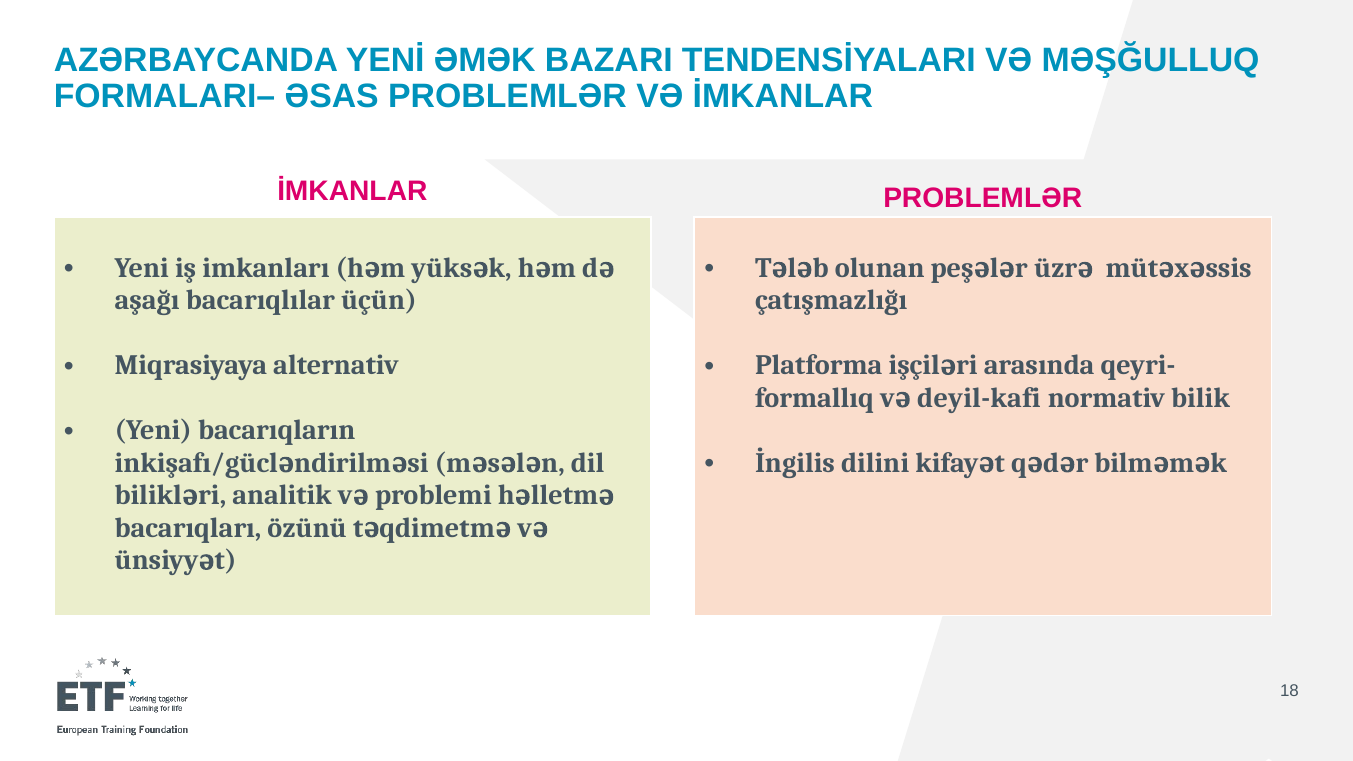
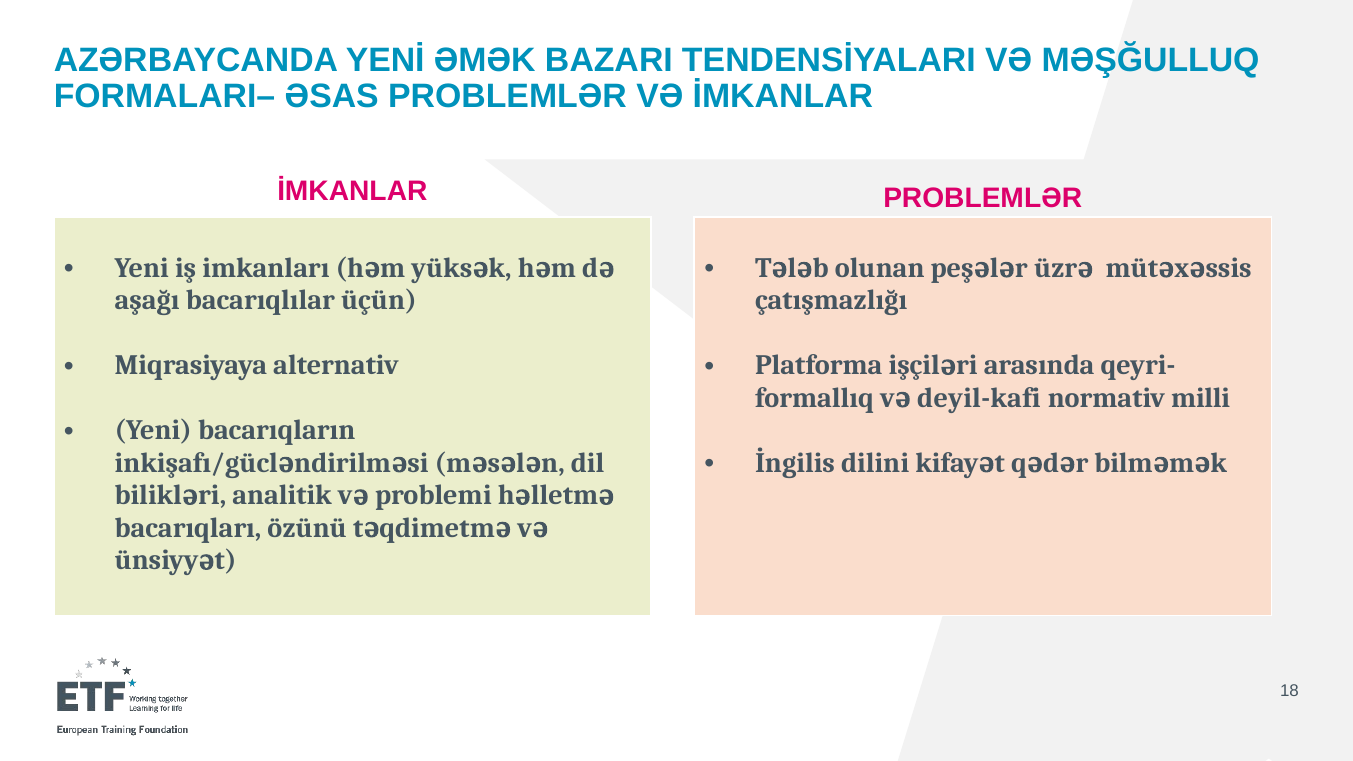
bilik: bilik -> milli
